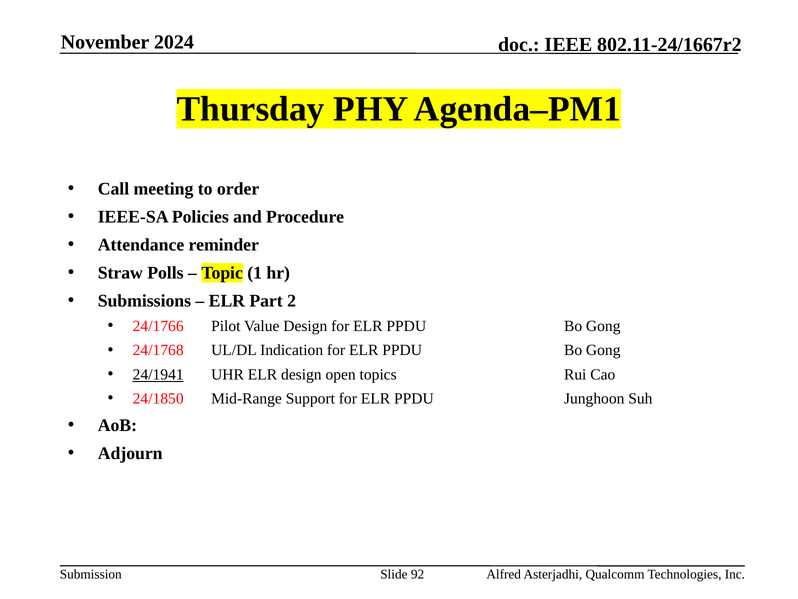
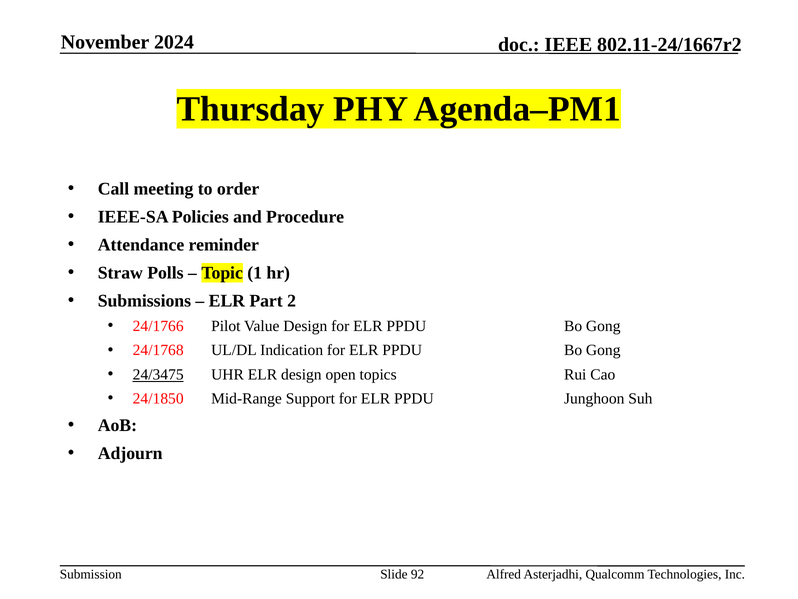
24/1941: 24/1941 -> 24/3475
